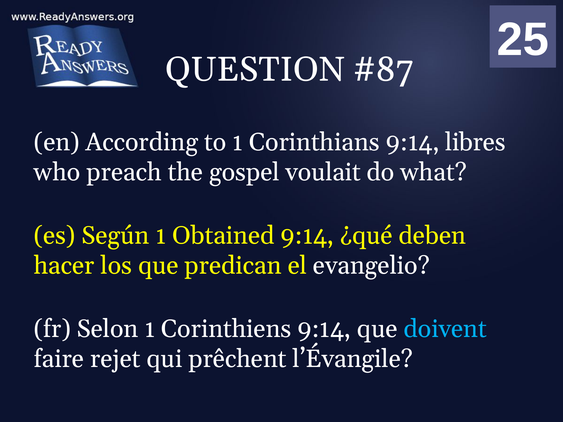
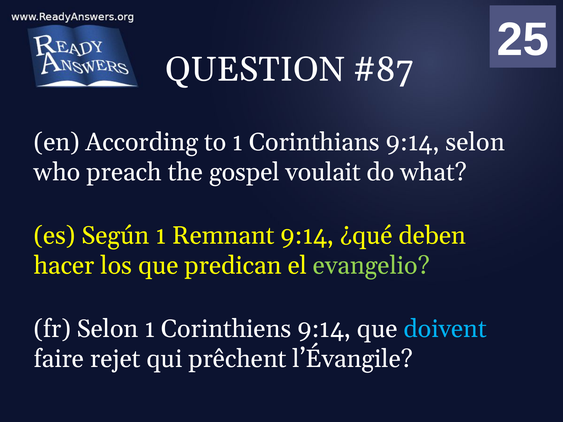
9:14 libres: libres -> selon
Obtained: Obtained -> Remnant
evangelio colour: white -> light green
